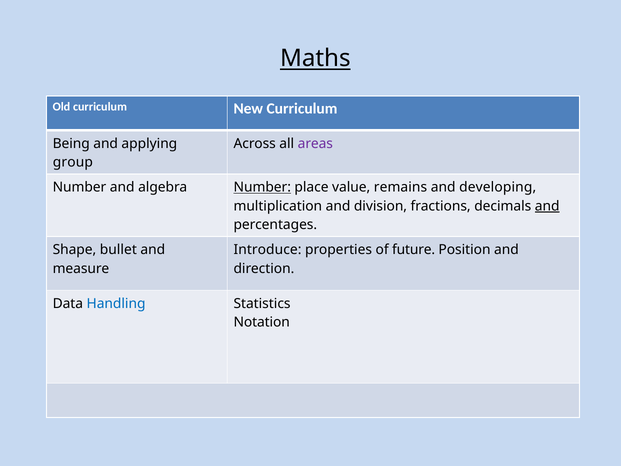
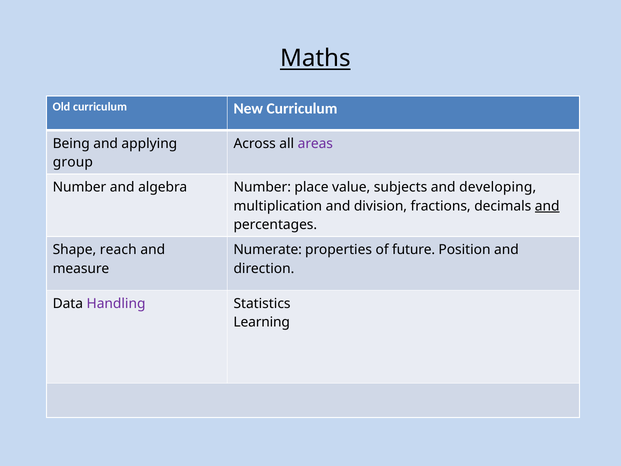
Number at (262, 187) underline: present -> none
remains: remains -> subjects
bullet: bullet -> reach
Introduce: Introduce -> Numerate
Handling colour: blue -> purple
Notation: Notation -> Learning
